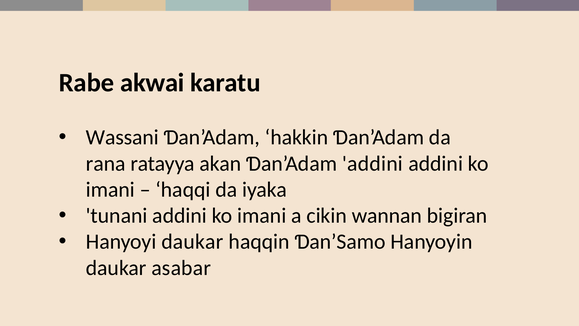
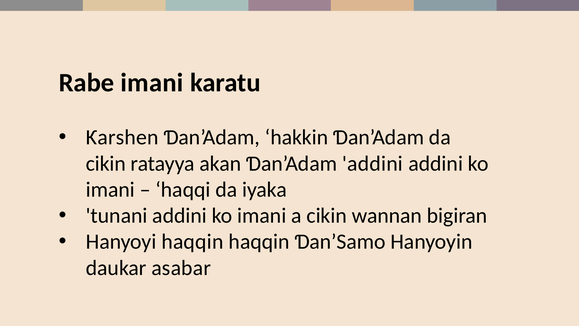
Rabe akwai: akwai -> imani
Wassani: Wassani -> Ƙarshen
rana at (106, 163): rana -> cikin
Hanyoyi daukar: daukar -> haqqin
